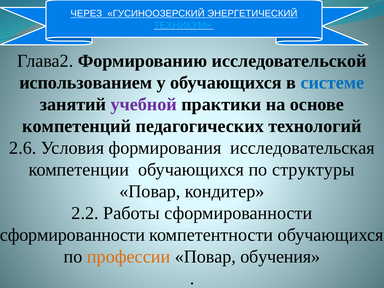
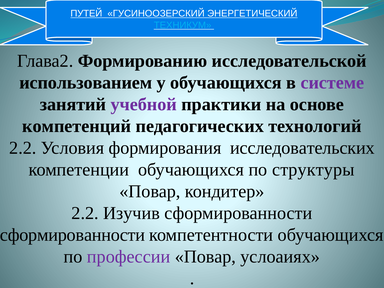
ЧЕРЕЗ: ЧЕРЕЗ -> ПУТЕЙ
системе colour: blue -> purple
2.6 at (23, 148): 2.6 -> 2.2
исследовательская: исследовательская -> исследовательских
Работы: Работы -> Изучив
профессии colour: orange -> purple
обучения: обучения -> услоаиях
